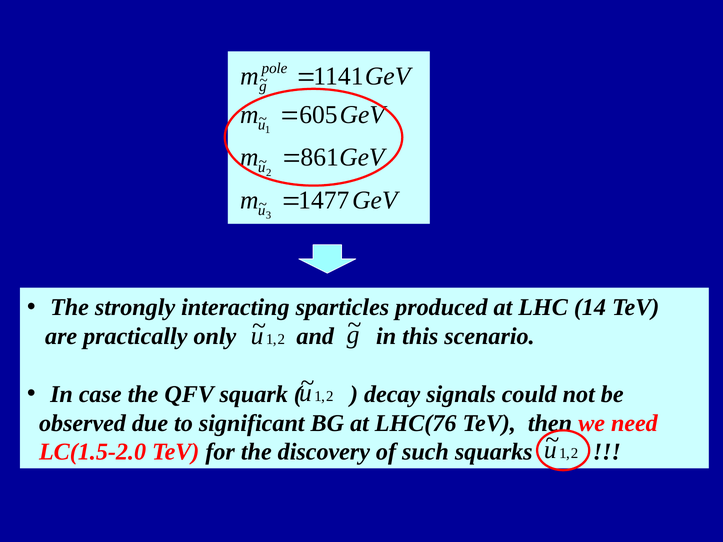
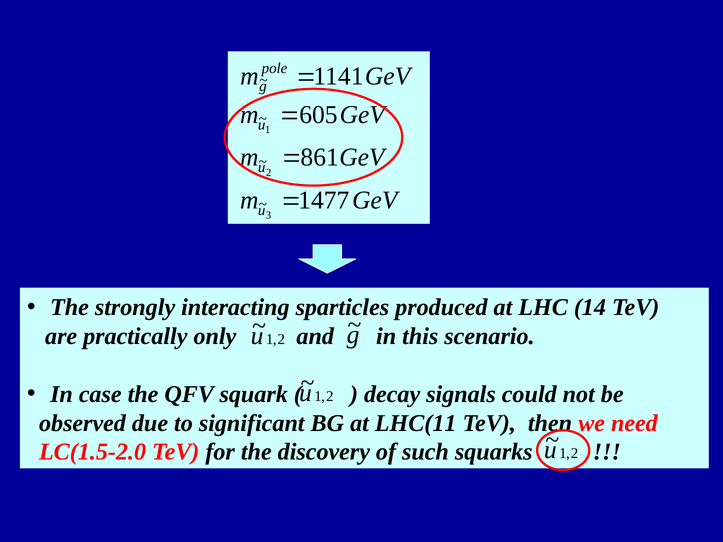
LHC(76: LHC(76 -> LHC(11
